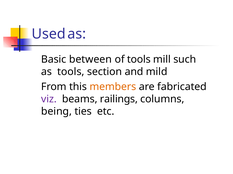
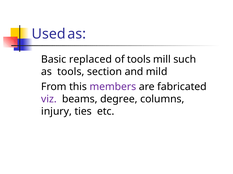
between: between -> replaced
members colour: orange -> purple
railings: railings -> degree
being: being -> injury
